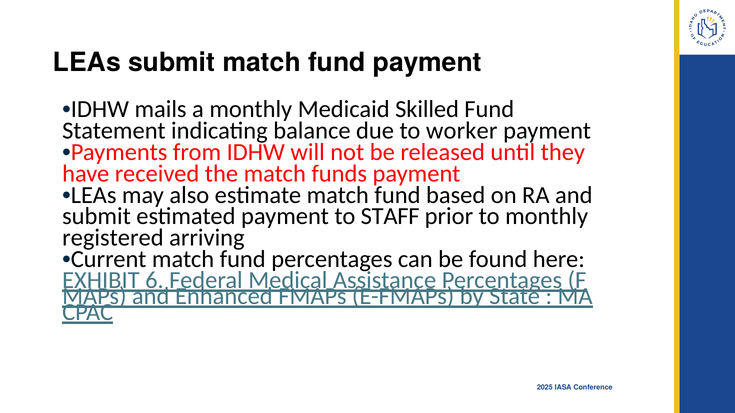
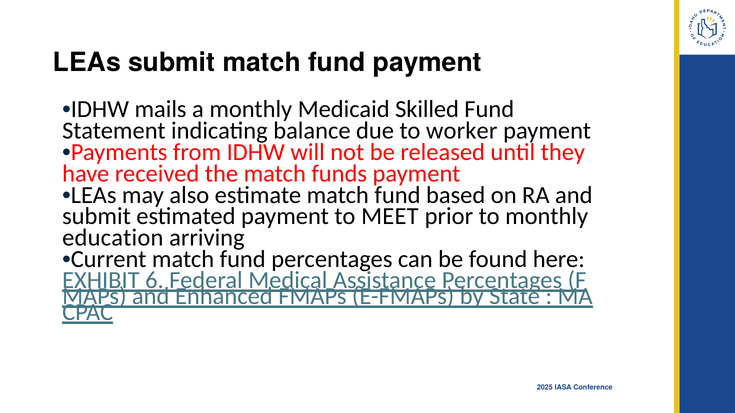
STAFF: STAFF -> MEET
registered: registered -> education
